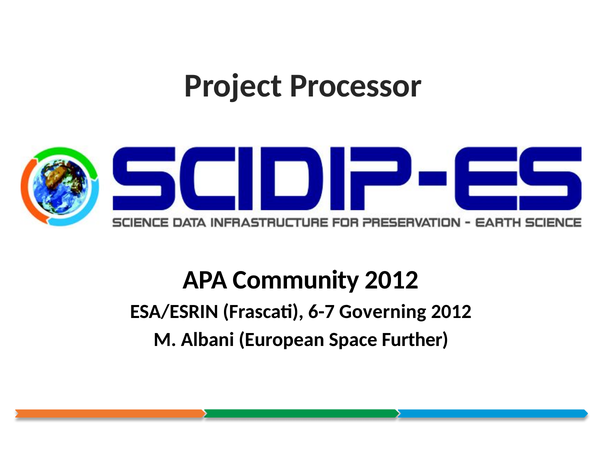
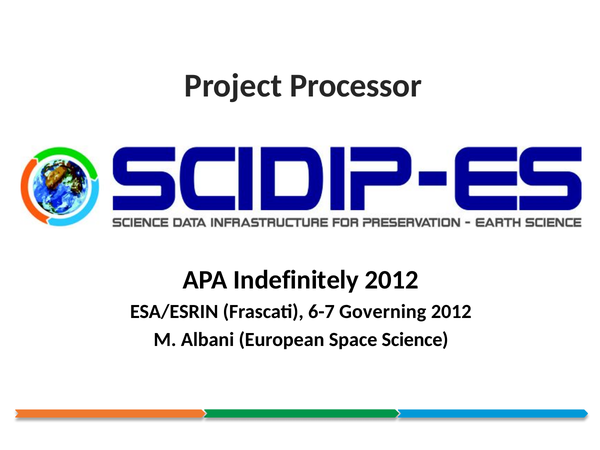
Community: Community -> Indefinitely
Further: Further -> Science
